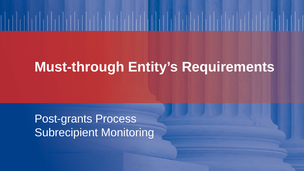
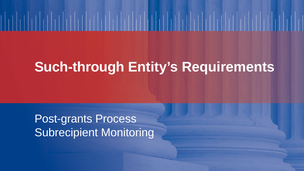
Must-through: Must-through -> Such-through
